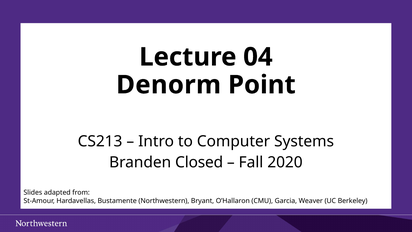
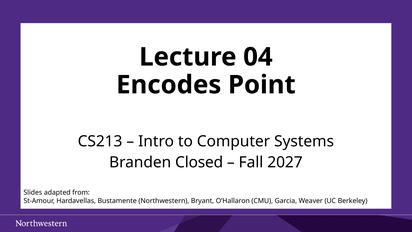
Denorm: Denorm -> Encodes
2020: 2020 -> 2027
